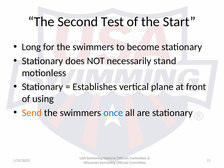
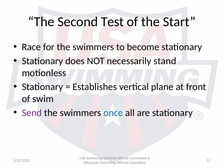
Long: Long -> Race
using: using -> swim
Send colour: orange -> purple
